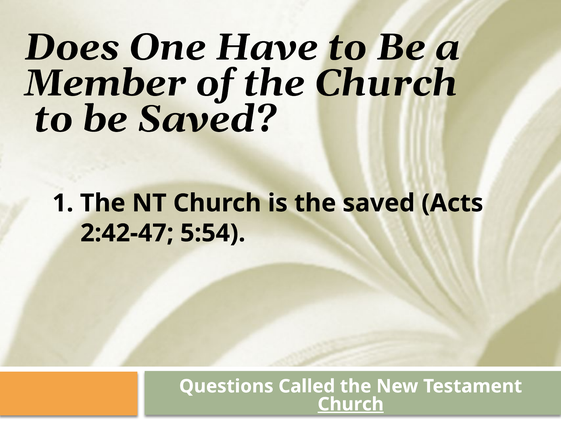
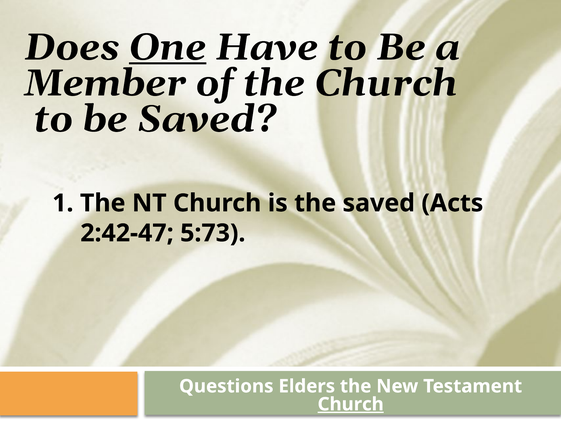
One underline: none -> present
5:54: 5:54 -> 5:73
Called: Called -> Elders
